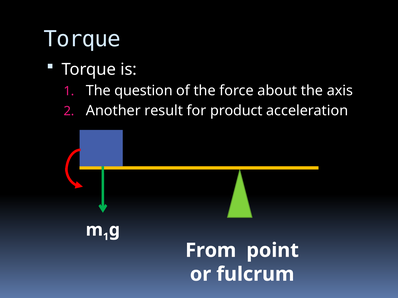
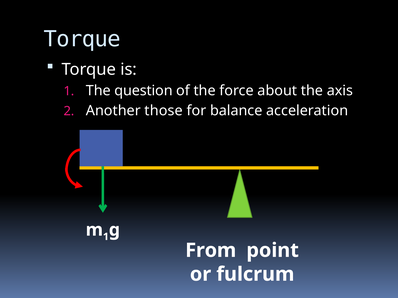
result: result -> those
product: product -> balance
